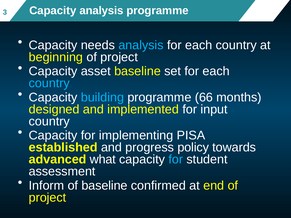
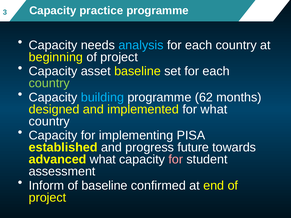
Capacity analysis: analysis -> practice
country at (49, 83) colour: light blue -> light green
66: 66 -> 62
for input: input -> what
policy: policy -> future
for at (176, 160) colour: light blue -> pink
